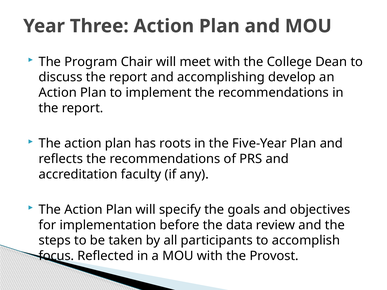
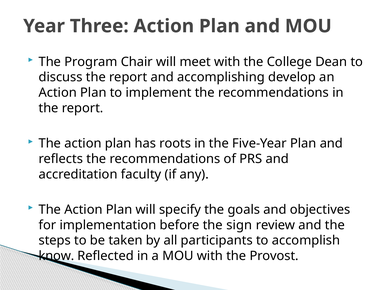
data: data -> sign
focus: focus -> know
